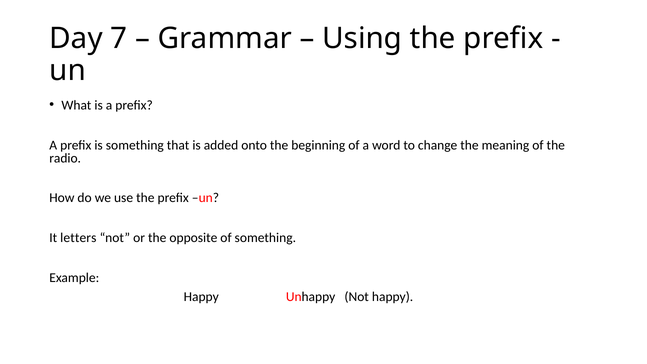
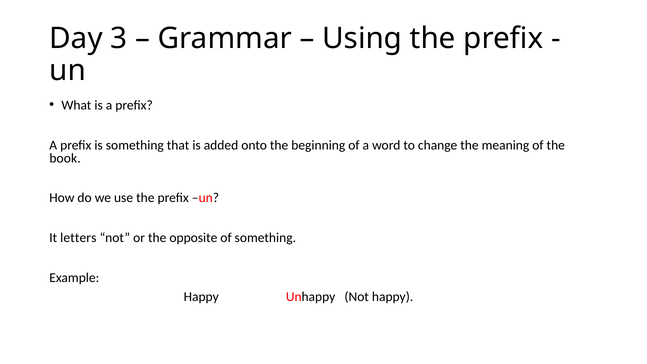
7: 7 -> 3
radio: radio -> book
